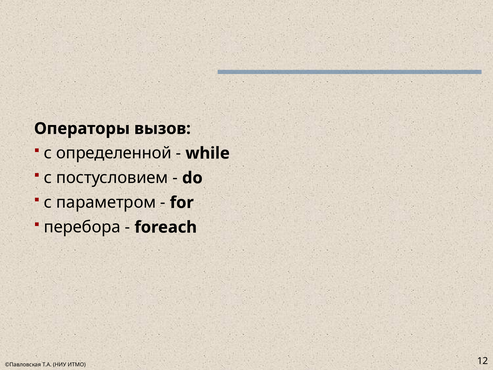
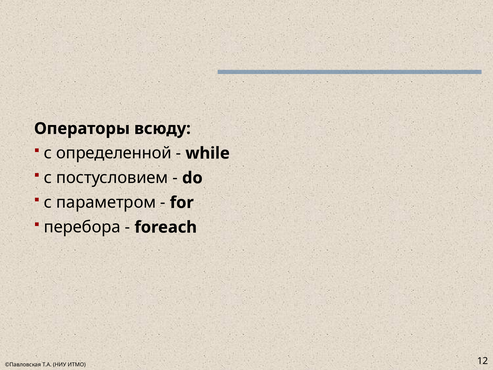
вызов: вызов -> всюду
